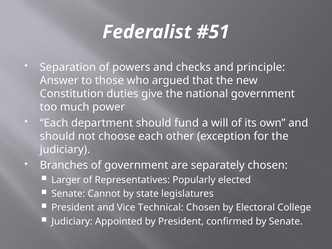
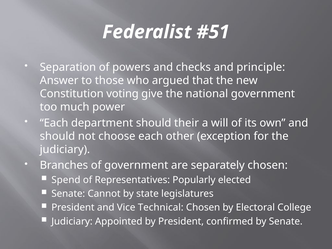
duties: duties -> voting
fund: fund -> their
Larger: Larger -> Spend
